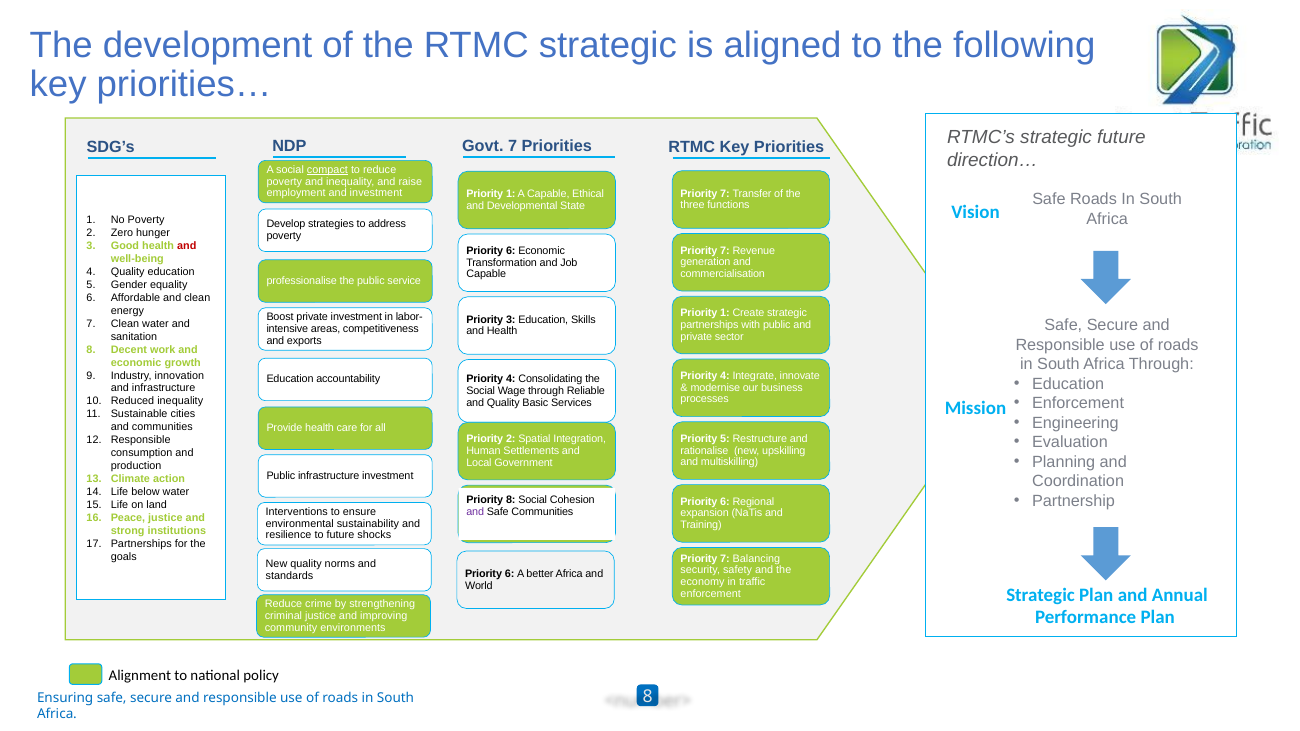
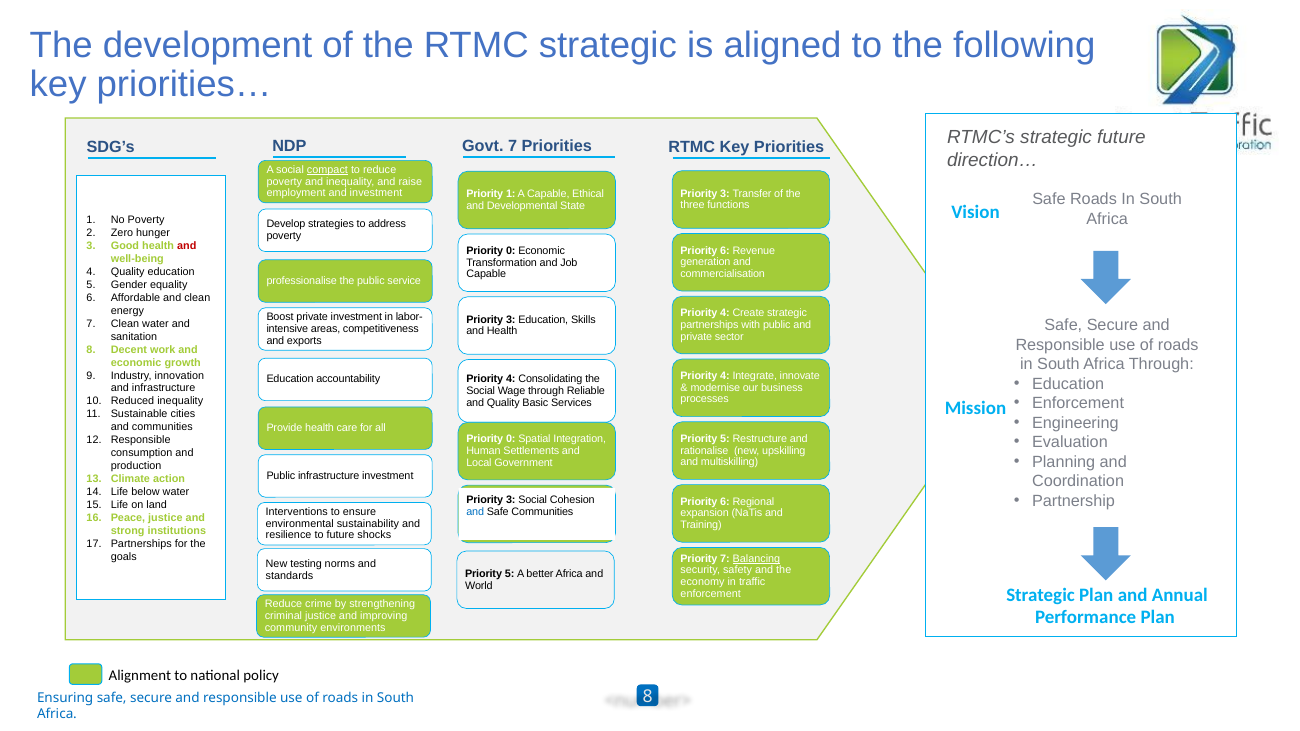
7 at (725, 194): 7 -> 3
7 at (725, 251): 7 -> 6
6 at (511, 251): 6 -> 0
1 at (725, 313): 1 -> 4
2 at (511, 440): 2 -> 0
8 at (511, 500): 8 -> 3
and at (475, 512) colour: purple -> blue
Balancing underline: none -> present
New quality: quality -> testing
6 at (510, 574): 6 -> 5
